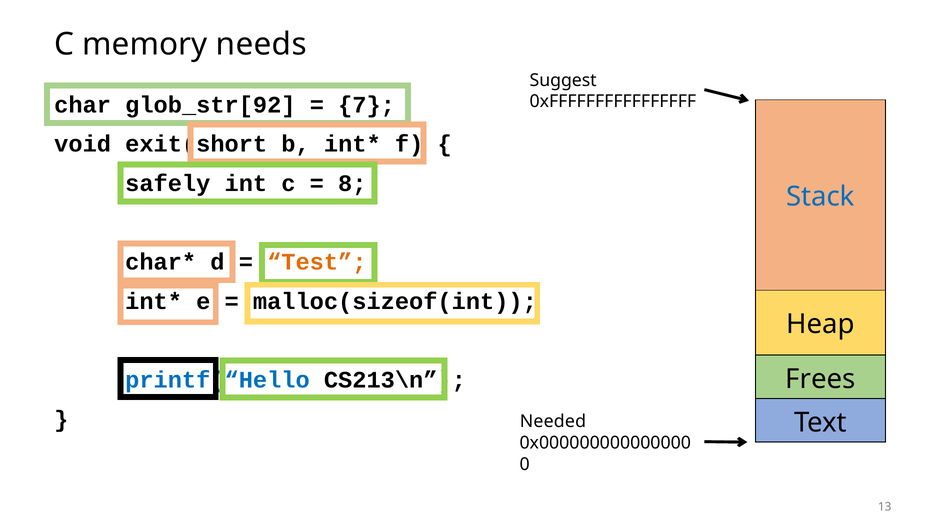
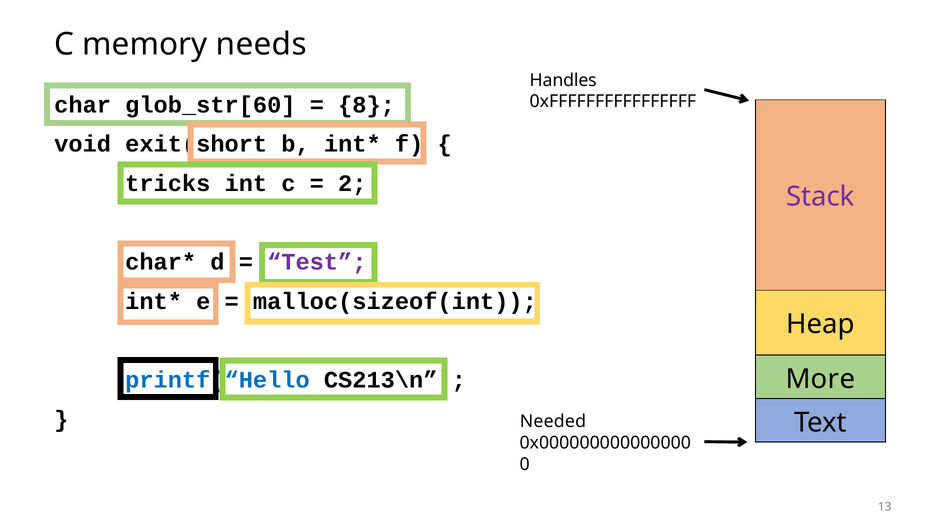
Suggest: Suggest -> Handles
glob_str[92: glob_str[92 -> glob_str[60
7: 7 -> 8
safely: safely -> tricks
8: 8 -> 2
Stack colour: blue -> purple
Test colour: orange -> purple
Frees: Frees -> More
